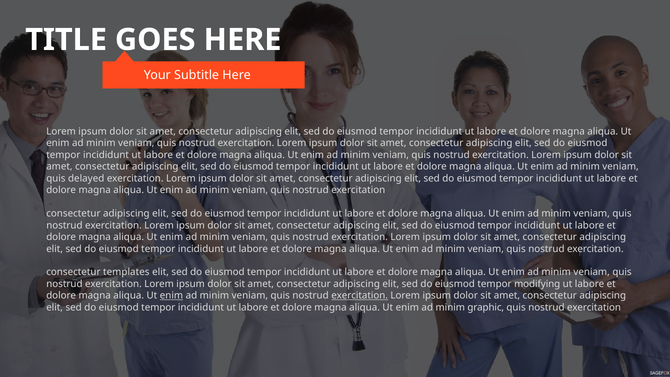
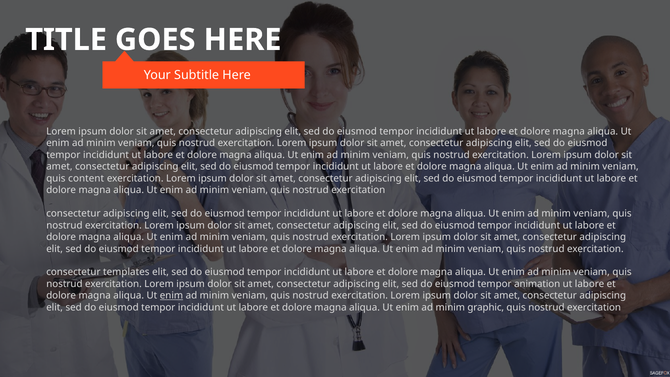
delayed: delayed -> content
modifying: modifying -> animation
exercitation at (360, 296) underline: present -> none
